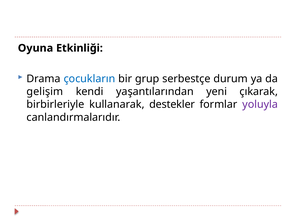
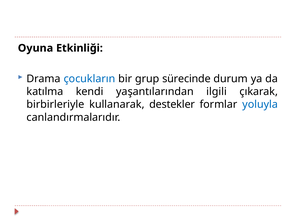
serbestçe: serbestçe -> sürecinde
gelişim: gelişim -> katılma
yeni: yeni -> ilgili
yoluyla colour: purple -> blue
